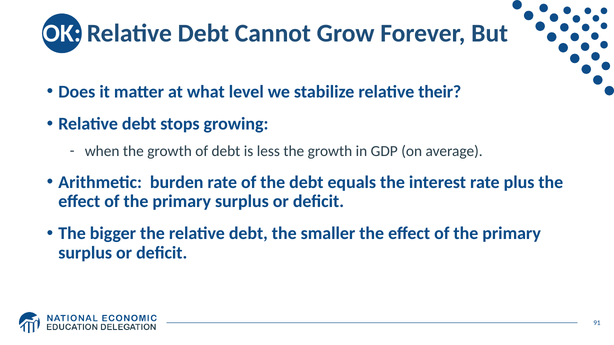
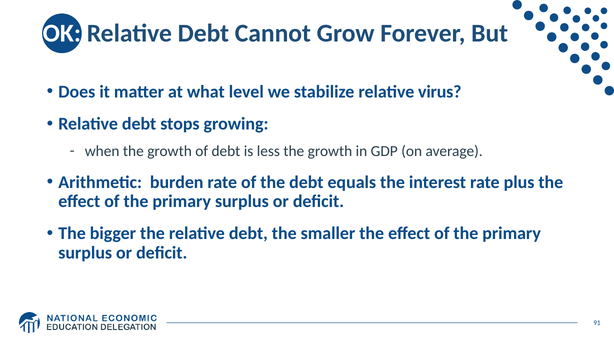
their: their -> virus
